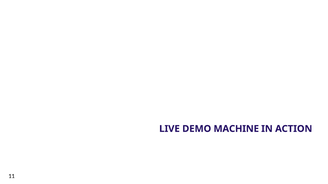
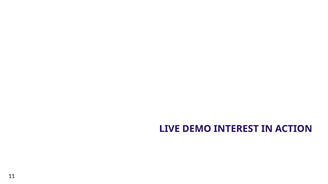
MACHINE: MACHINE -> INTEREST
